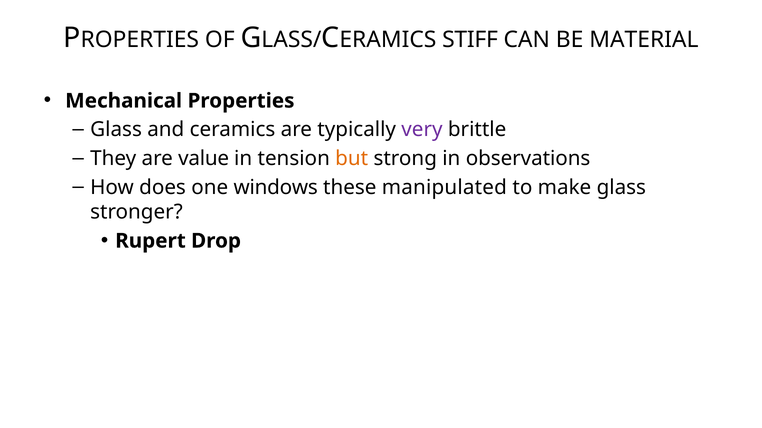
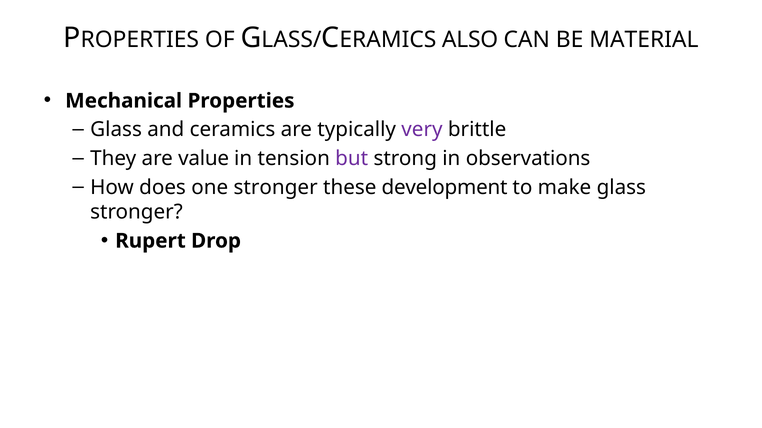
STIFF: STIFF -> ALSO
but colour: orange -> purple
one windows: windows -> stronger
manipulated: manipulated -> development
